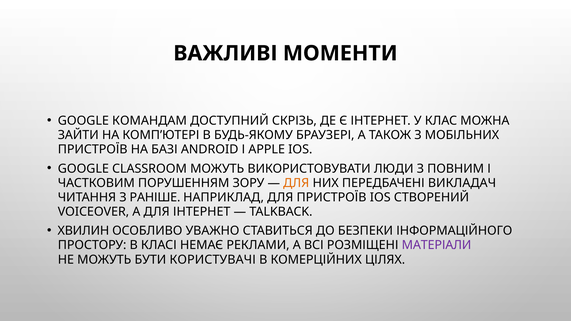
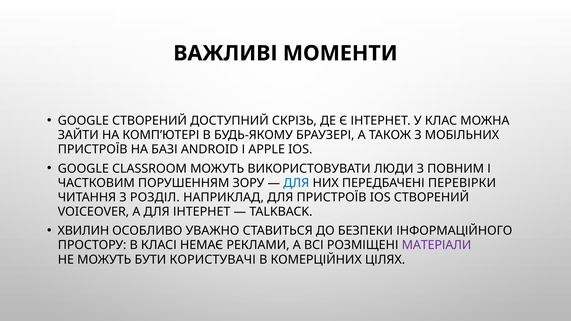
GOOGLE КОМАНДАМ: КОМАНДАМ -> СТВОРЕНИЙ
ДЛЯ at (296, 183) colour: orange -> blue
ВИКЛАДАЧ: ВИКЛАДАЧ -> ПЕРЕВІРКИ
РАНІШЕ: РАНІШЕ -> РОЗДІЛ
